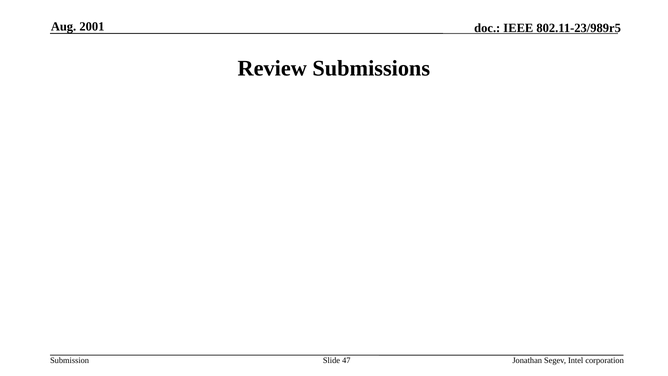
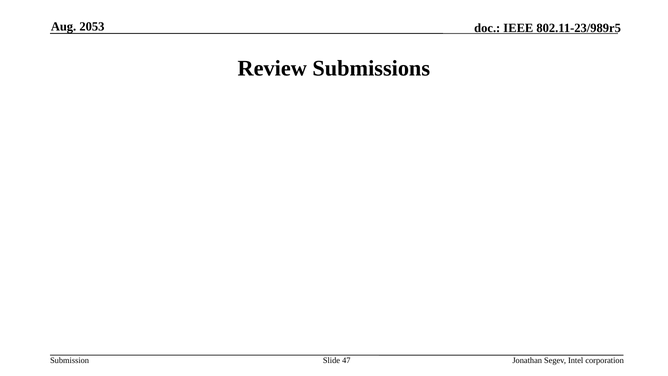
2001: 2001 -> 2053
